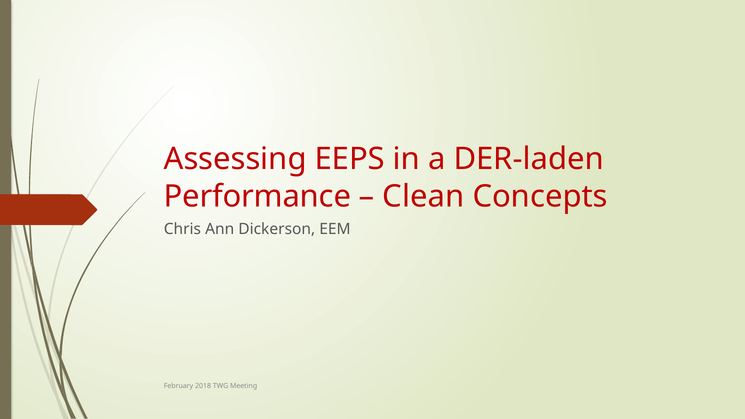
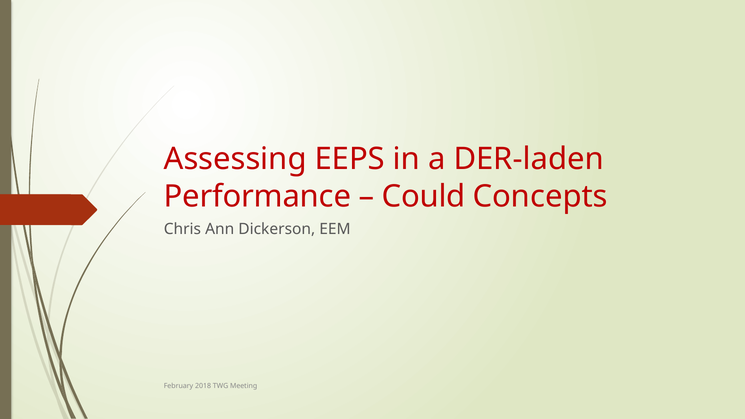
Clean: Clean -> Could
